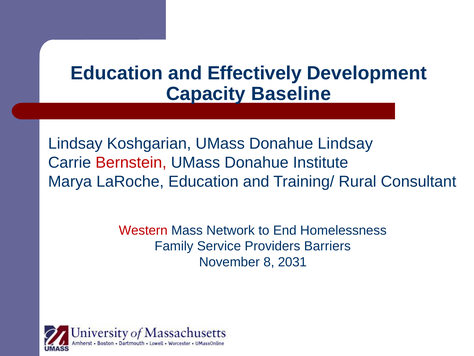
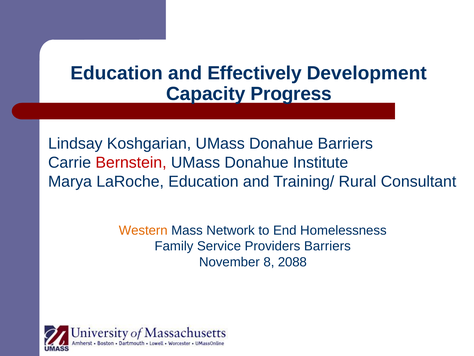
Baseline: Baseline -> Progress
Donahue Lindsay: Lindsay -> Barriers
Western colour: red -> orange
2031: 2031 -> 2088
